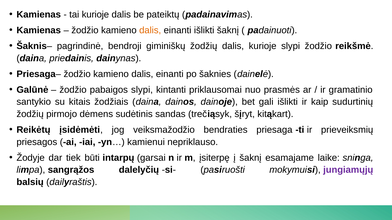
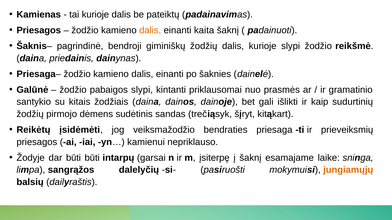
Kamienas at (39, 30): Kamienas -> Priesagos
einanti išlikti: išlikti -> kaita
dar tiek: tiek -> būti
jungiamųjų colour: purple -> orange
